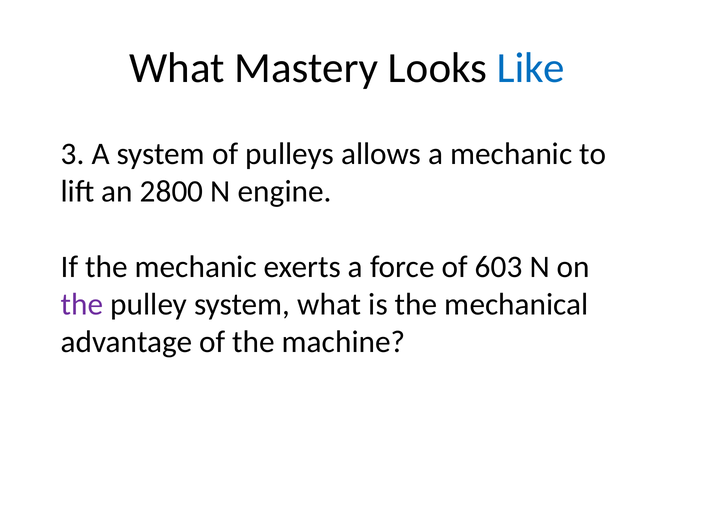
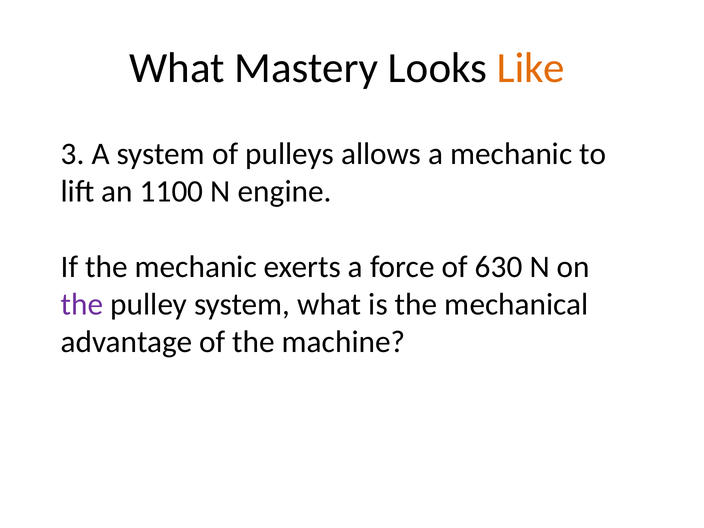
Like colour: blue -> orange
2800: 2800 -> 1100
603: 603 -> 630
